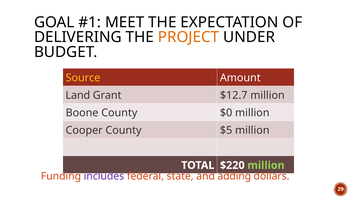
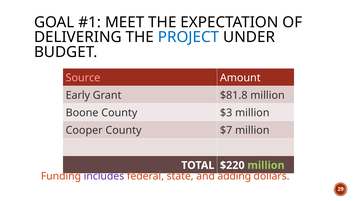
PROJECT colour: orange -> blue
Source colour: yellow -> pink
Land: Land -> Early
$12.7: $12.7 -> $81.8
$0: $0 -> $3
$5: $5 -> $7
